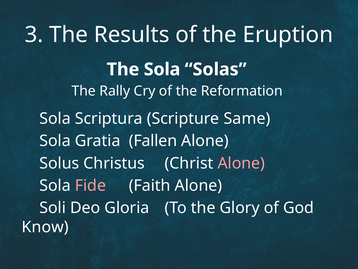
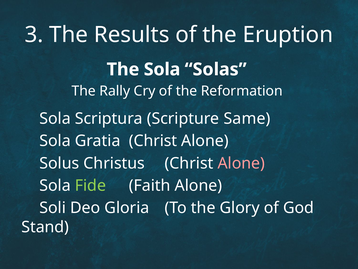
Gratia Fallen: Fallen -> Christ
Fide colour: pink -> light green
Know: Know -> Stand
